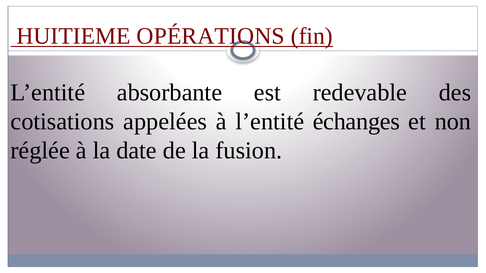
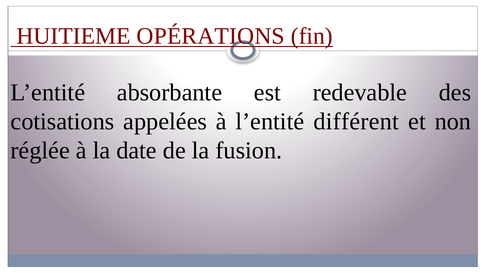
échanges: échanges -> différent
